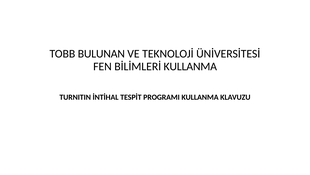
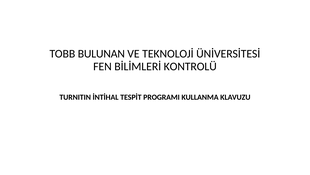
BİLİMLERİ KULLANMA: KULLANMA -> KONTROLÜ
